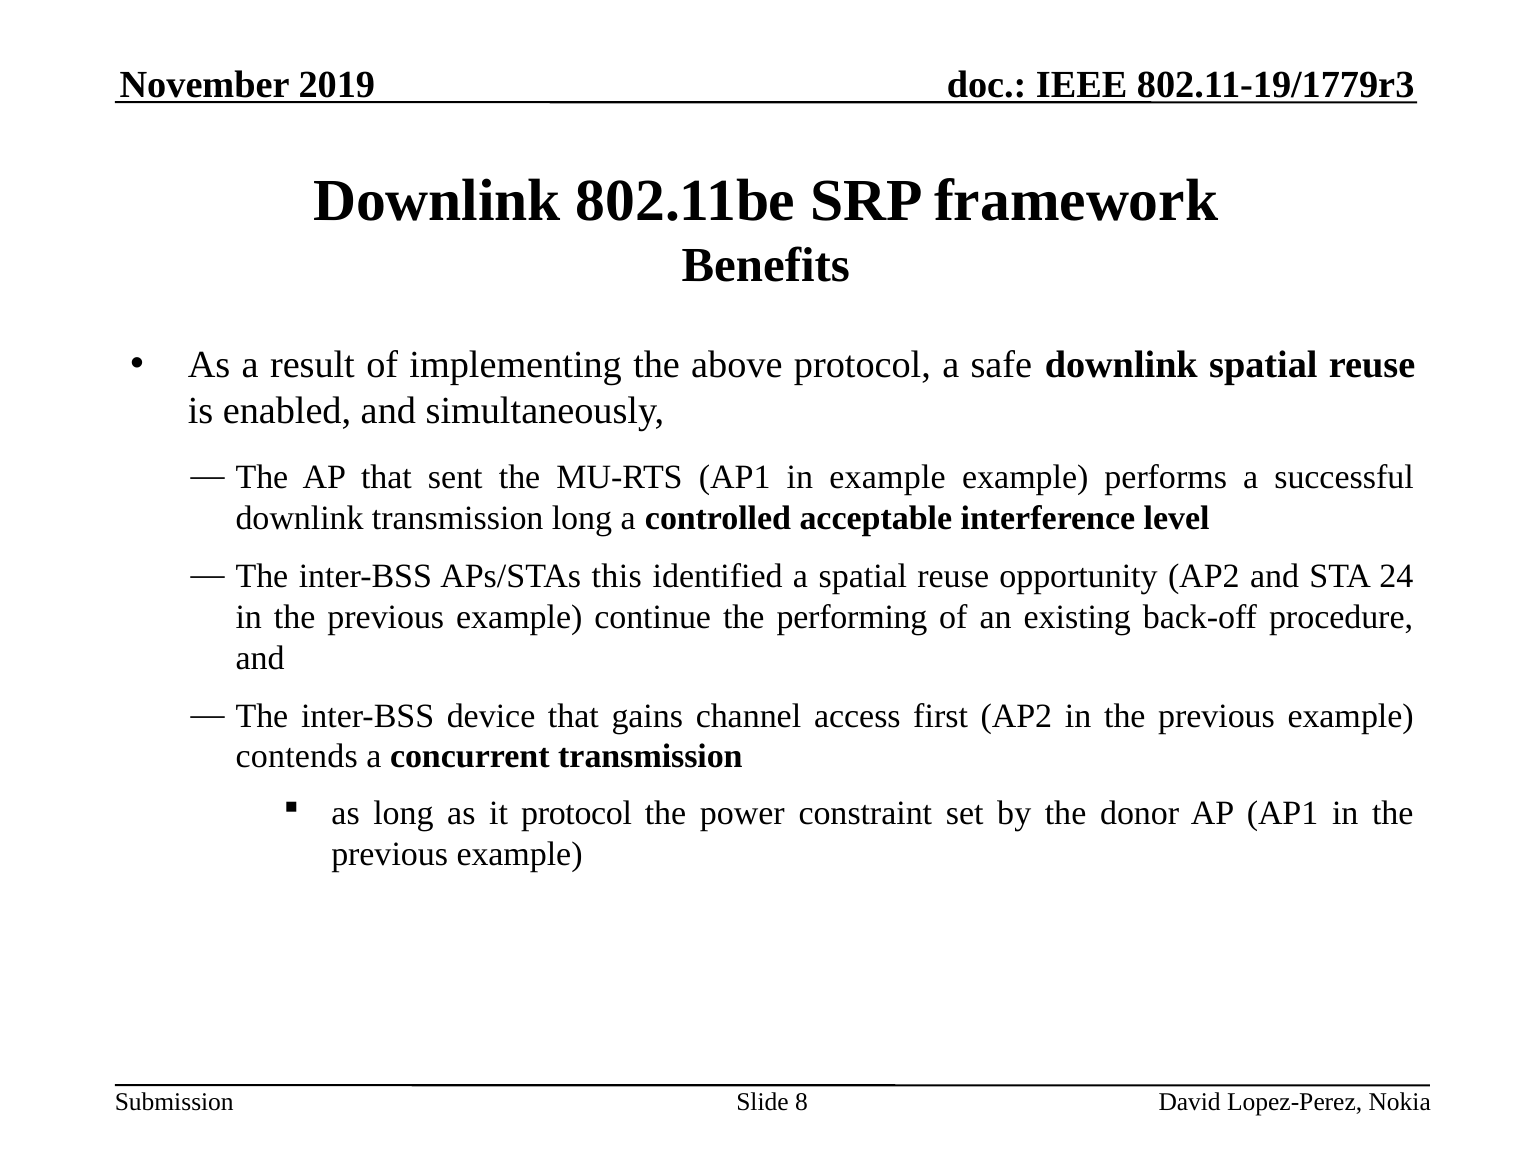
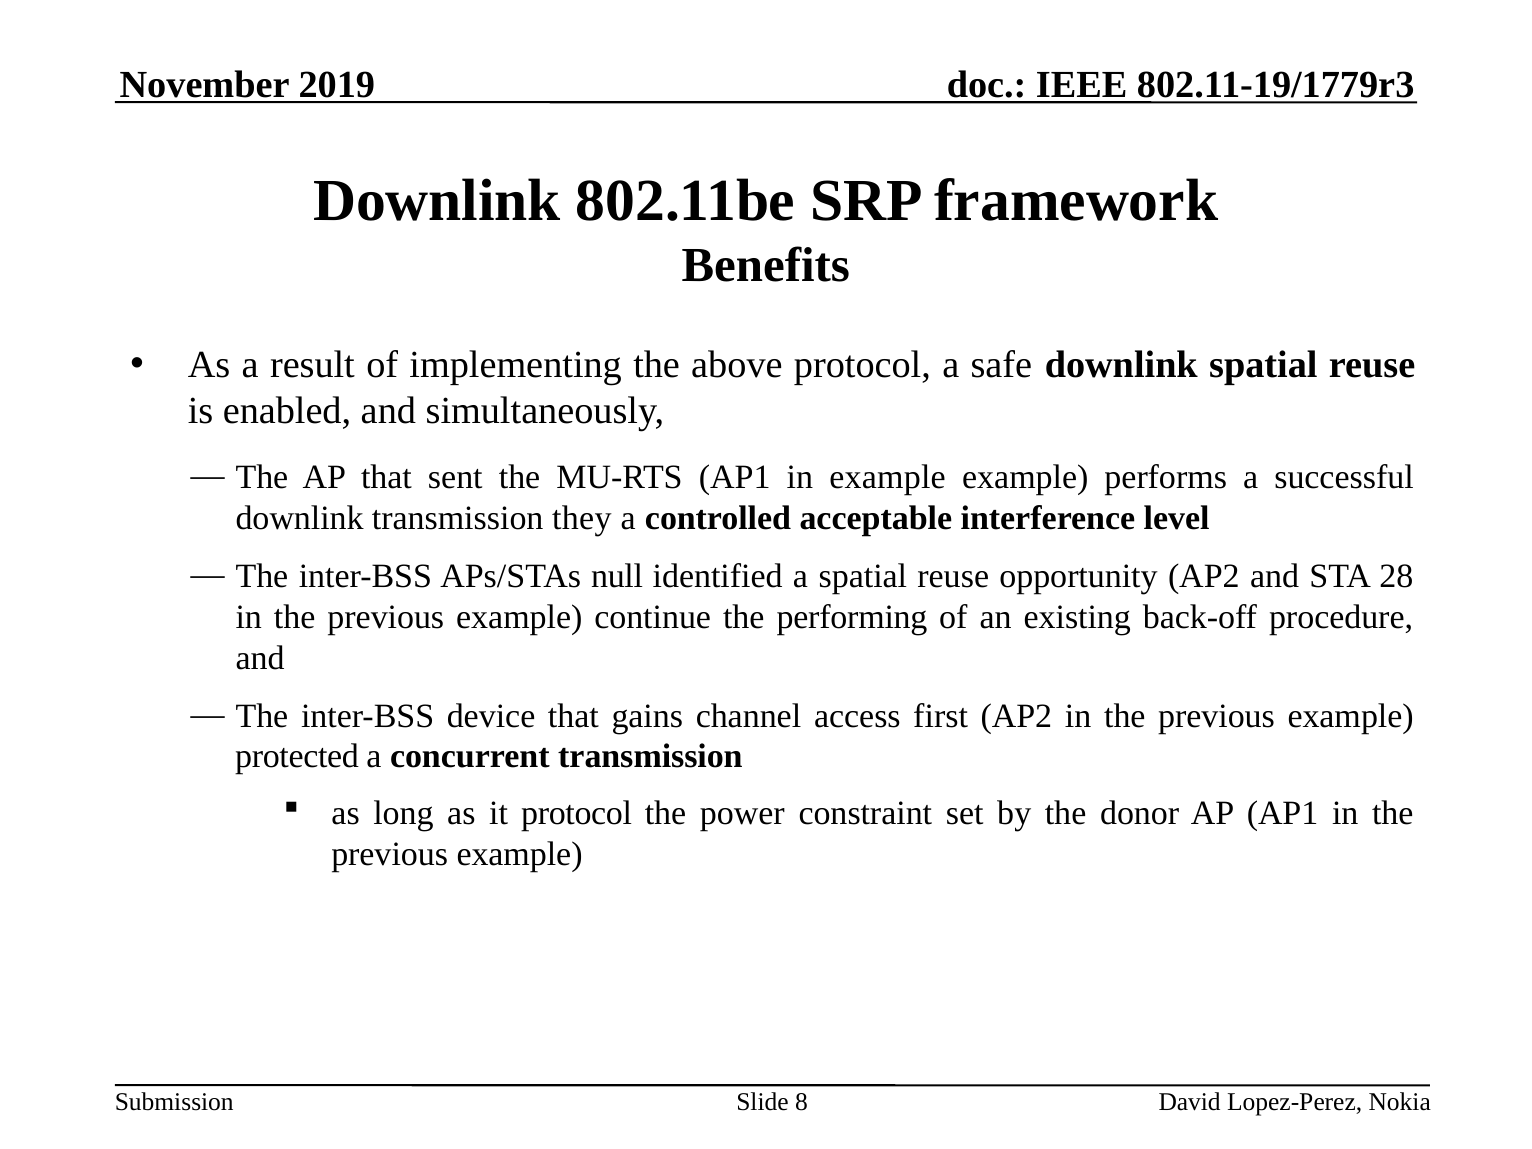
transmission long: long -> they
this: this -> null
24: 24 -> 28
contends: contends -> protected
